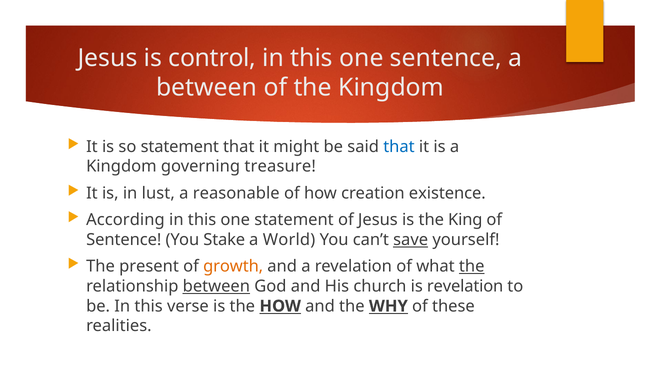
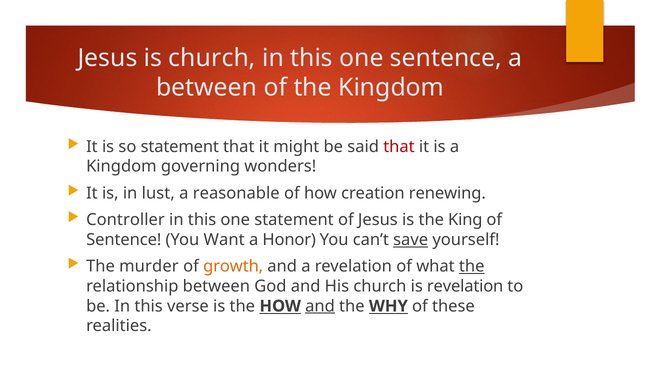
is control: control -> church
that at (399, 146) colour: blue -> red
treasure: treasure -> wonders
existence: existence -> renewing
According: According -> Controller
Stake: Stake -> Want
World: World -> Honor
present: present -> murder
between at (216, 286) underline: present -> none
and at (320, 306) underline: none -> present
